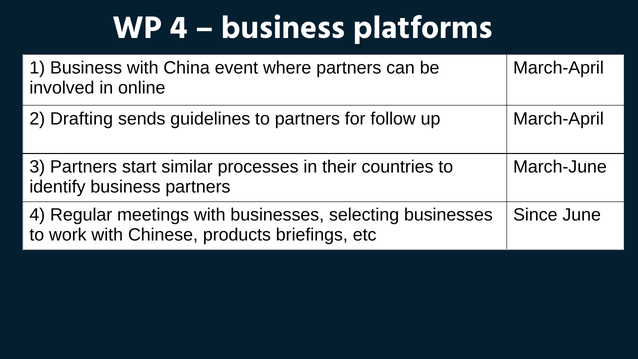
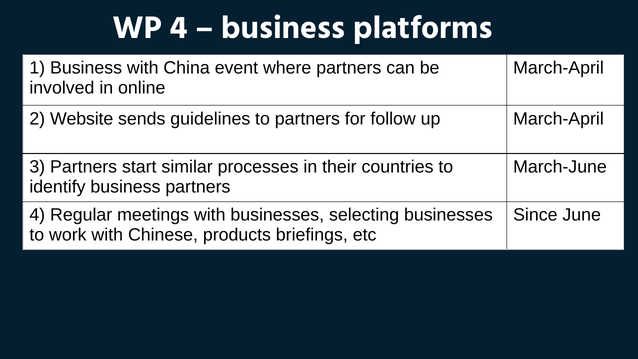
Drafting: Drafting -> Website
